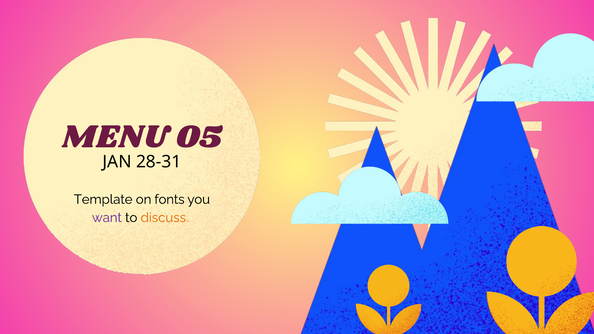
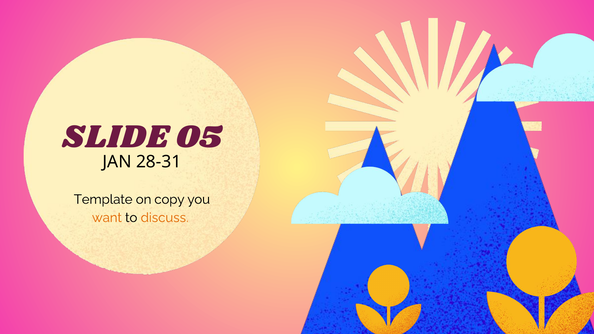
MENU: MENU -> SLIDE
fonts: fonts -> copy
want colour: purple -> orange
